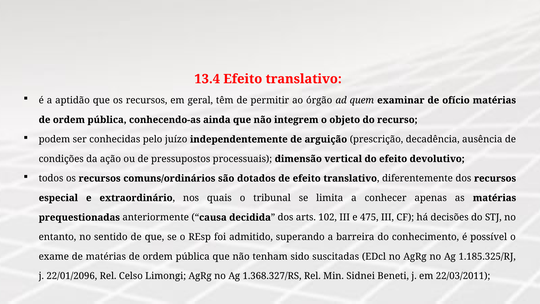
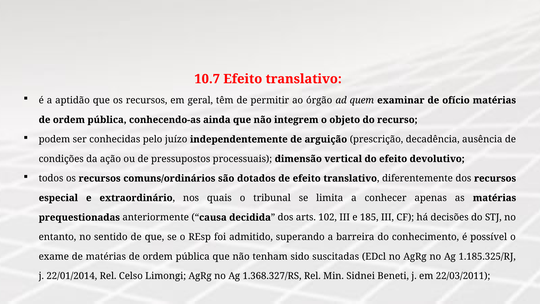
13.4: 13.4 -> 10.7
475: 475 -> 185
22/01/2096: 22/01/2096 -> 22/01/2014
